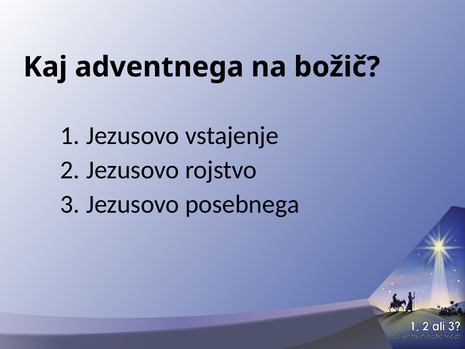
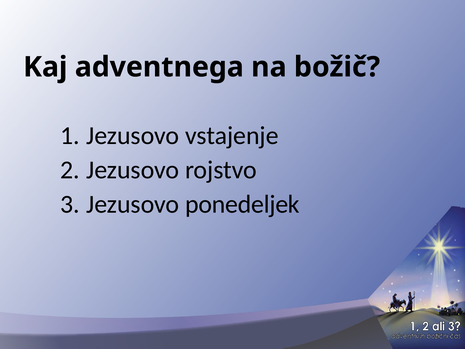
posebnega: posebnega -> ponedeljek
